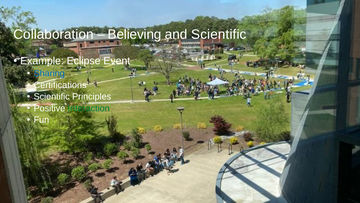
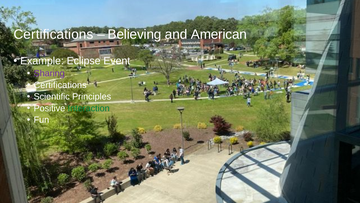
Collaboration at (54, 34): Collaboration -> Certifications
and Scientific: Scientific -> American
Sharing colour: blue -> purple
